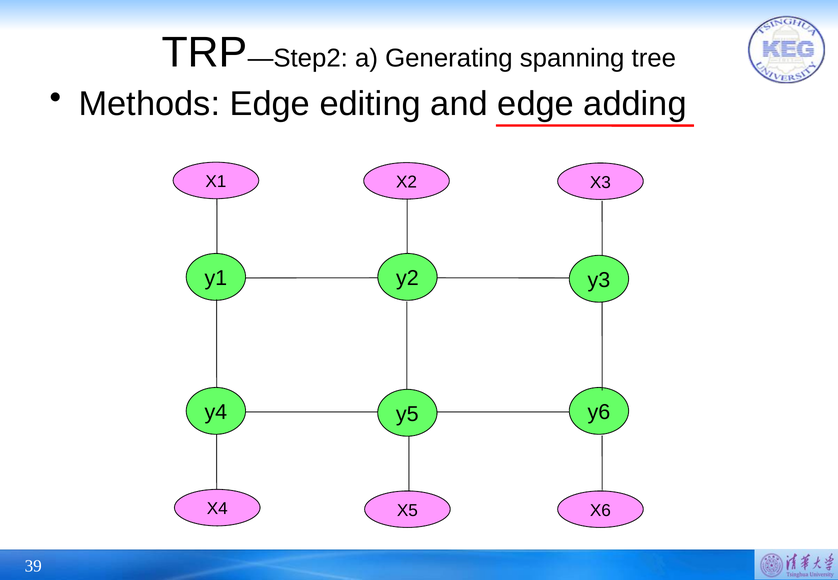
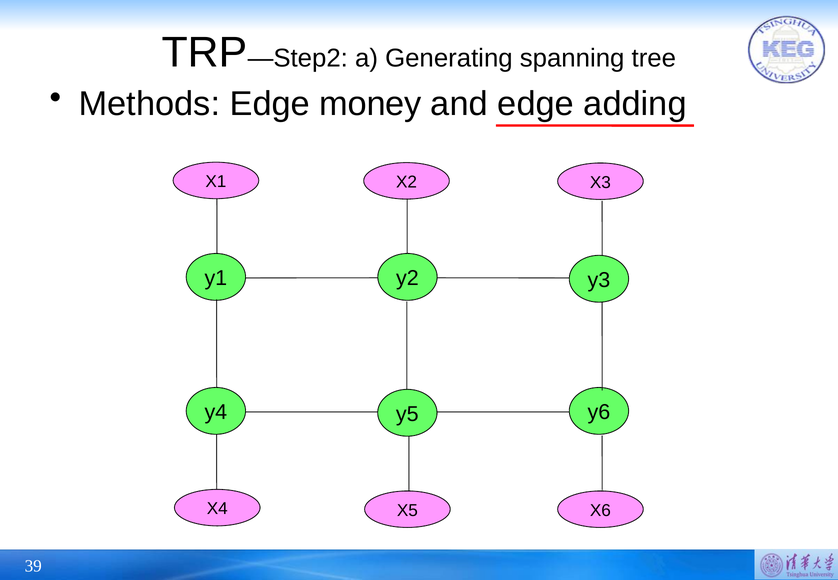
editing: editing -> money
